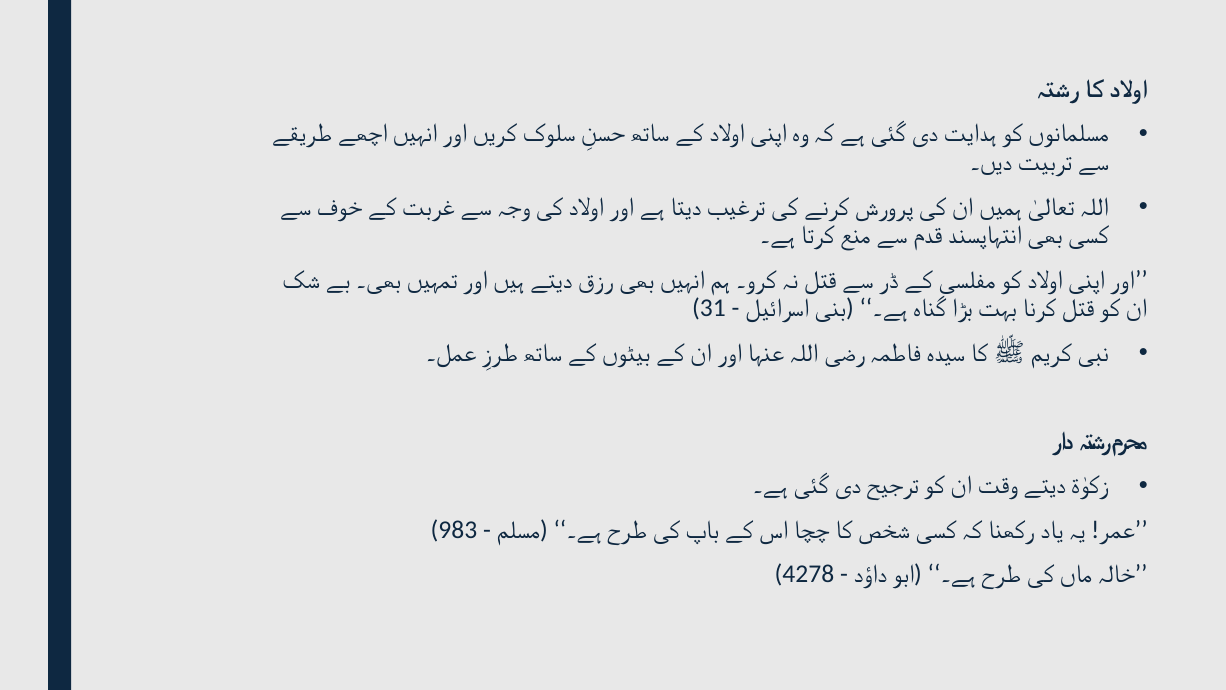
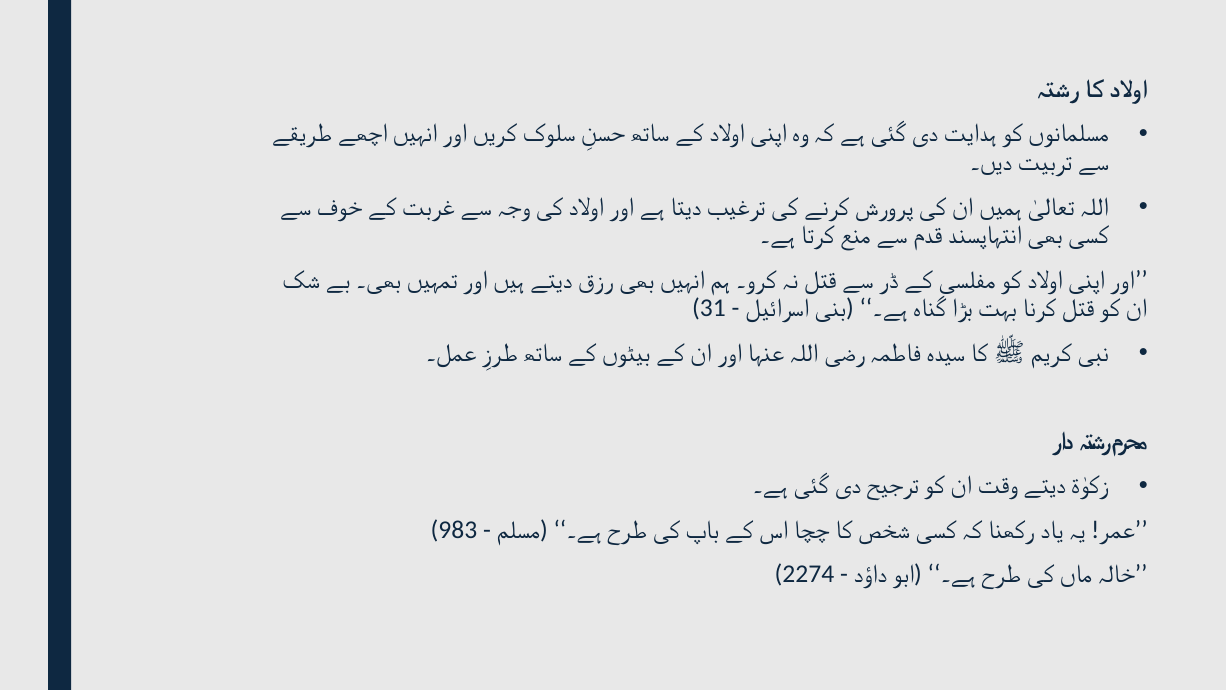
4278: 4278 -> 2274
